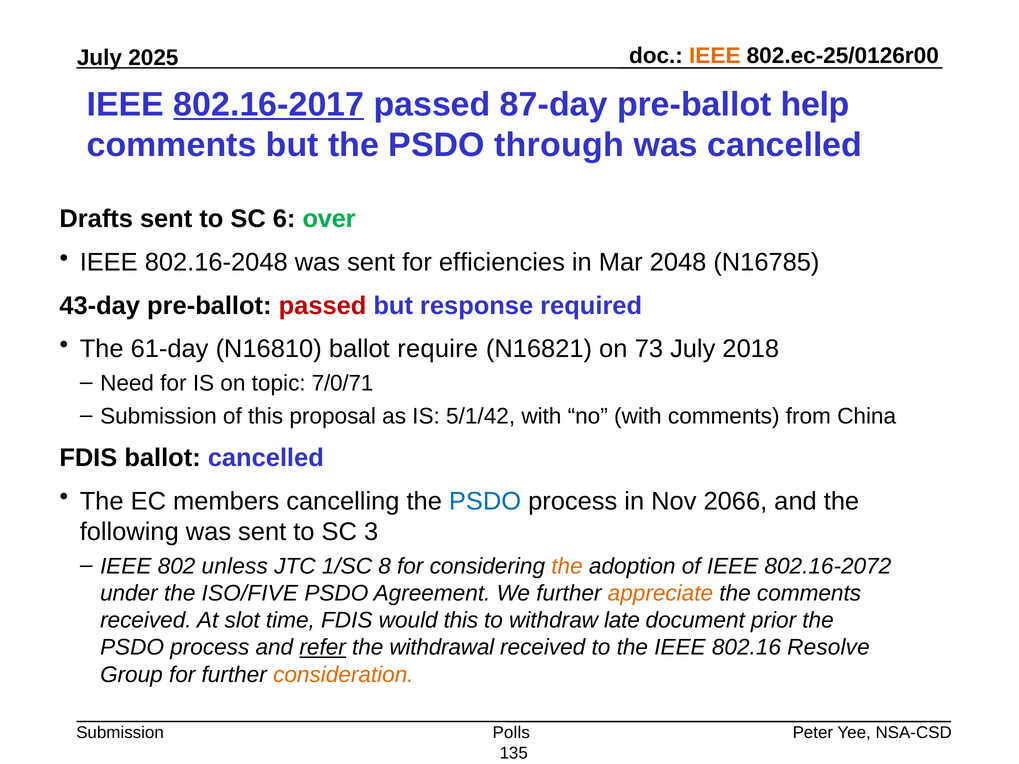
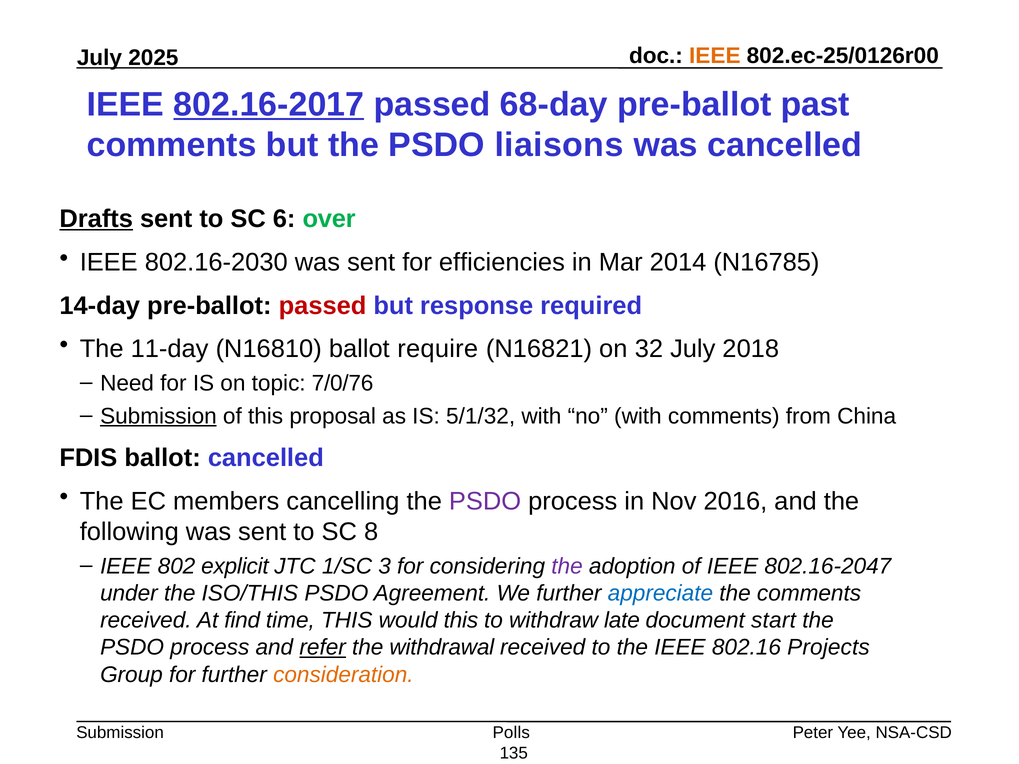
87-day: 87-day -> 68-day
help: help -> past
through: through -> liaisons
Drafts underline: none -> present
802.16-2048: 802.16-2048 -> 802.16-2030
2048: 2048 -> 2014
43-day: 43-day -> 14-day
61-day: 61-day -> 11-day
73: 73 -> 32
7/0/71: 7/0/71 -> 7/0/76
Submission at (158, 416) underline: none -> present
5/1/42: 5/1/42 -> 5/1/32
PSDO at (485, 501) colour: blue -> purple
2066: 2066 -> 2016
3: 3 -> 8
unless: unless -> explicit
8: 8 -> 3
the at (567, 566) colour: orange -> purple
802.16-2072: 802.16-2072 -> 802.16-2047
ISO/FIVE: ISO/FIVE -> ISO/THIS
appreciate colour: orange -> blue
slot: slot -> find
time FDIS: FDIS -> THIS
prior: prior -> start
Resolve: Resolve -> Projects
